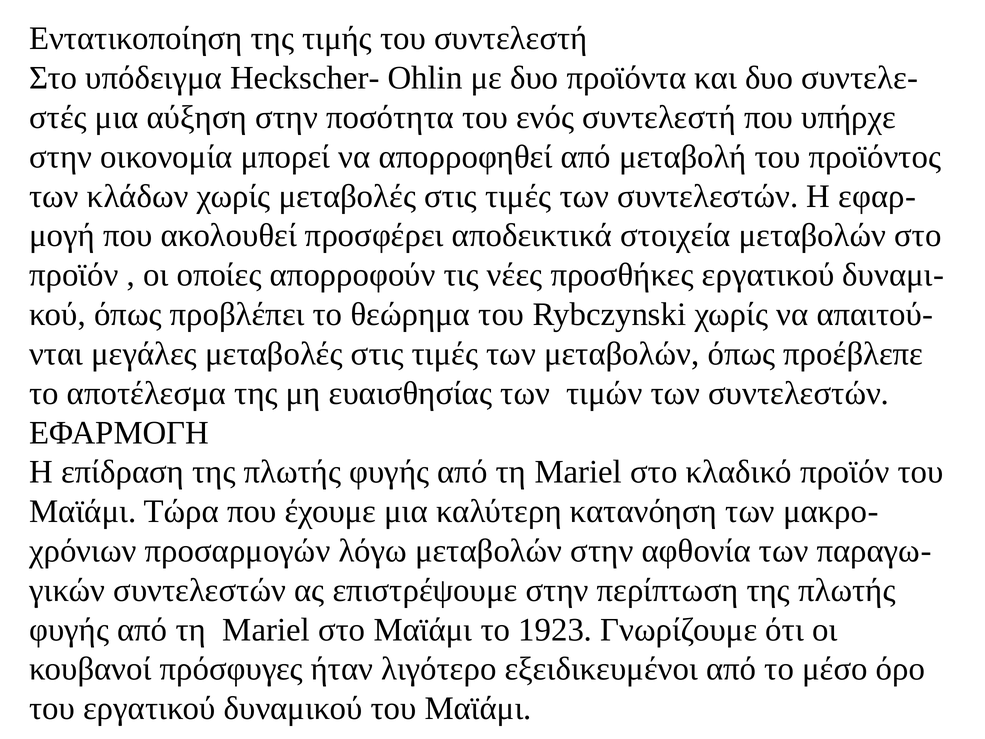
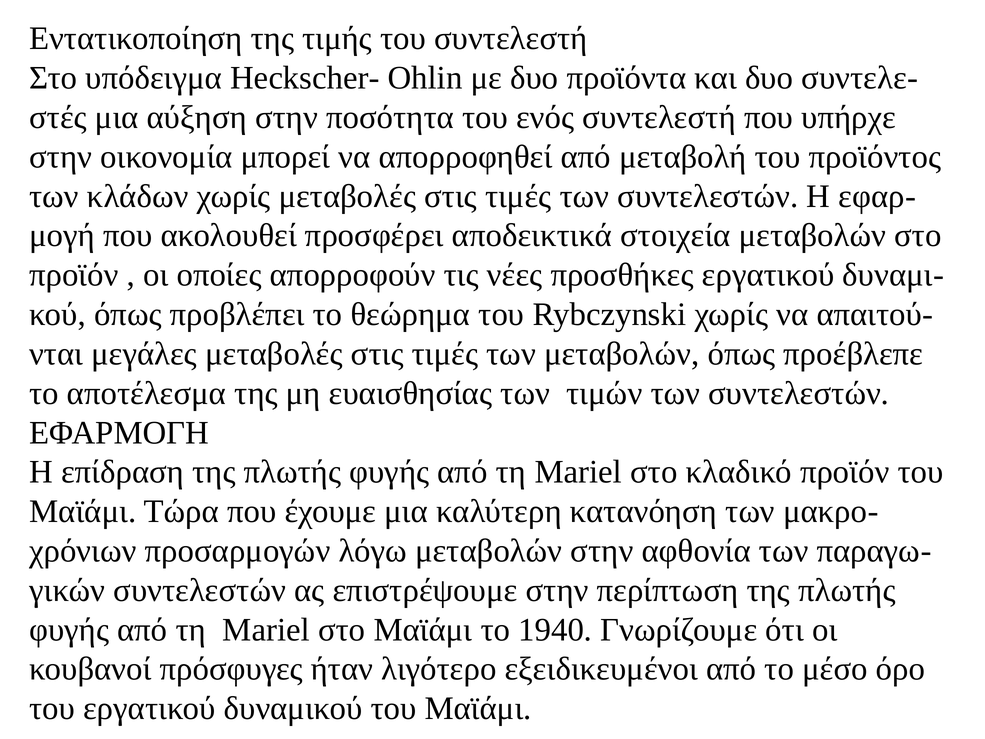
1923: 1923 -> 1940
